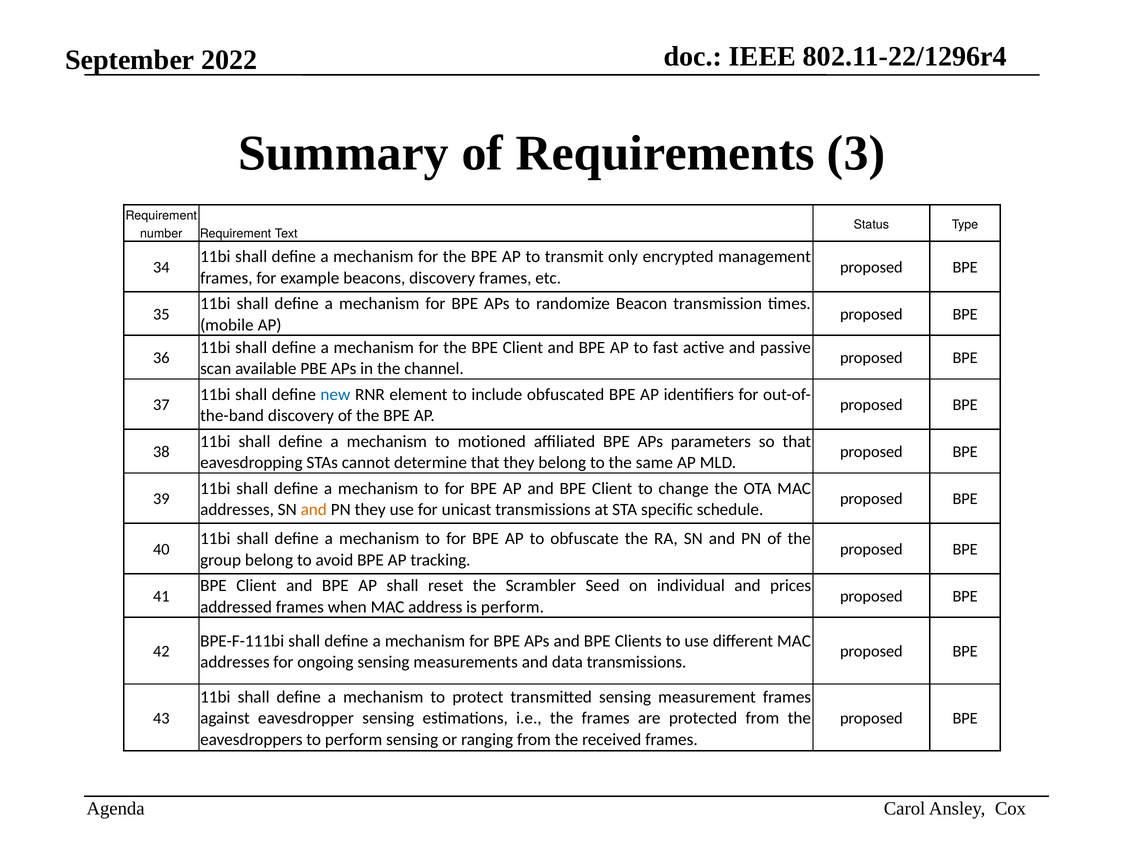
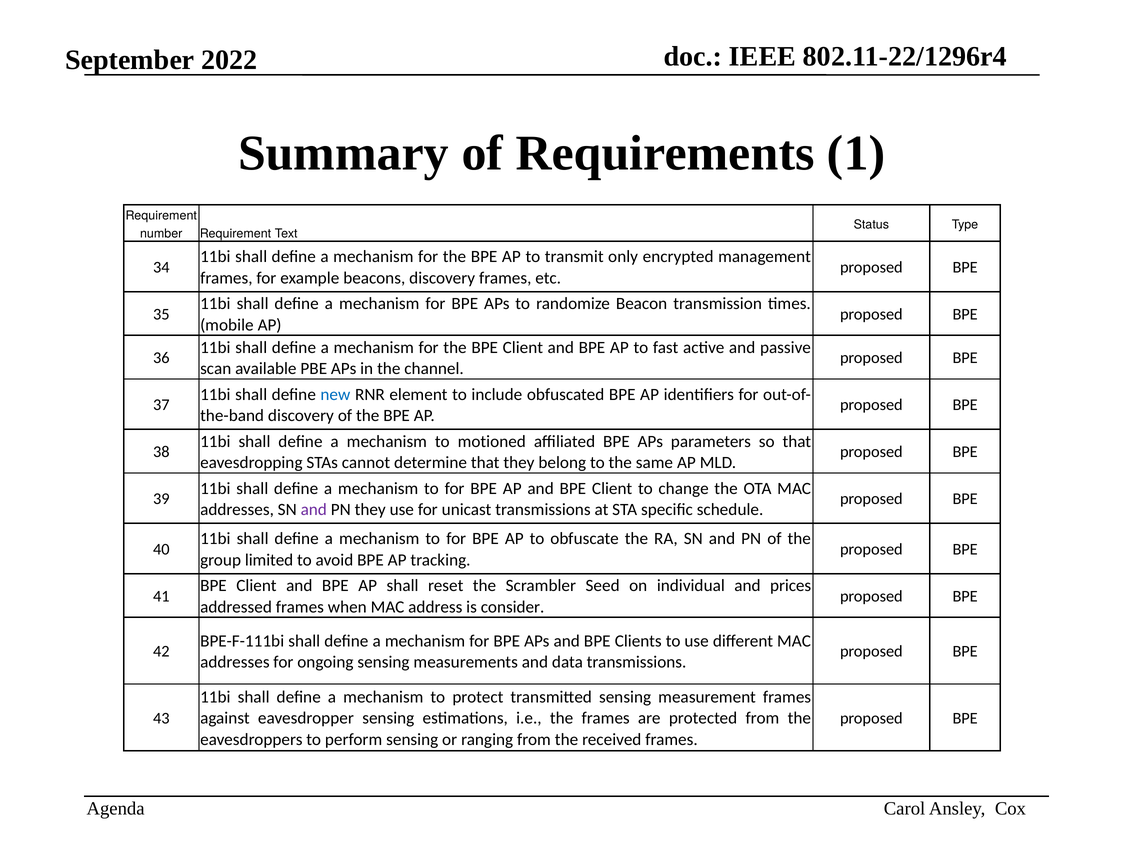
3: 3 -> 1
and at (314, 510) colour: orange -> purple
group belong: belong -> limited
is perform: perform -> consider
